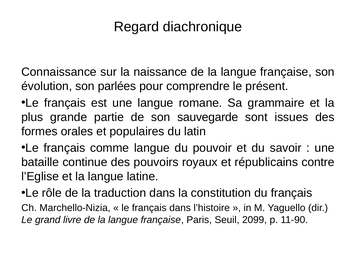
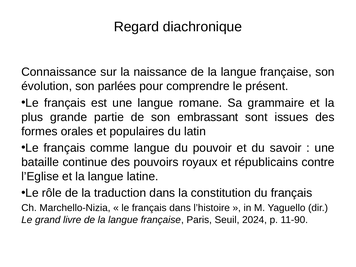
sauvegarde: sauvegarde -> embrassant
2099: 2099 -> 2024
